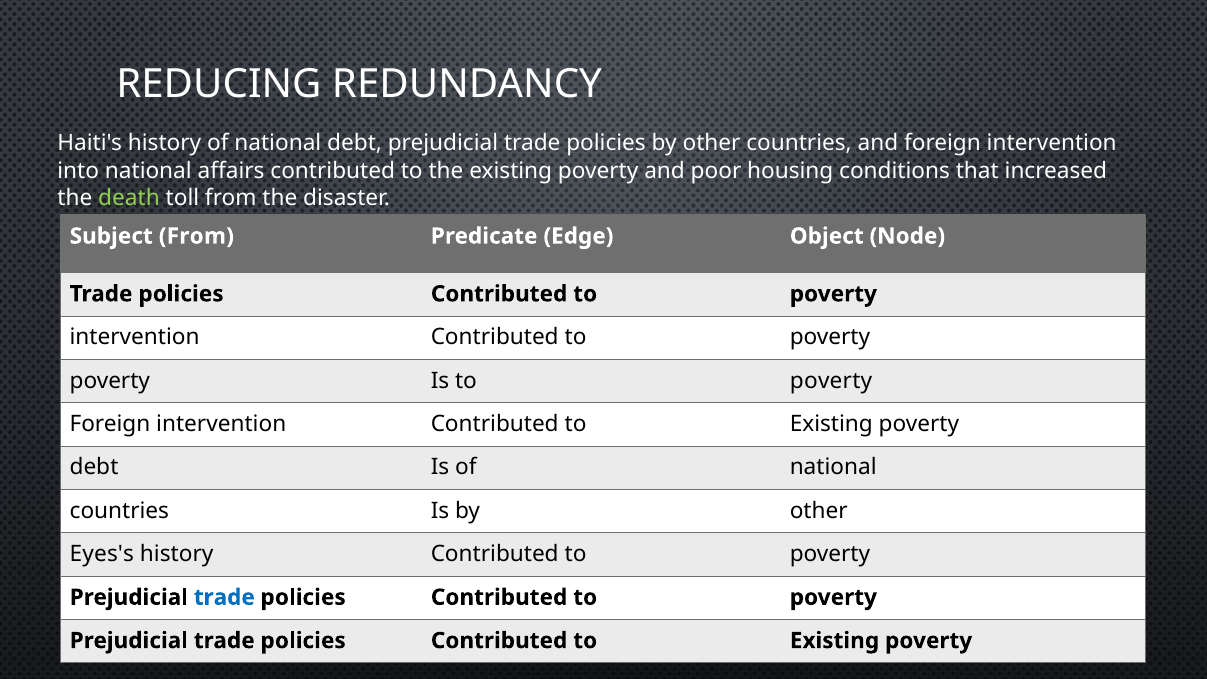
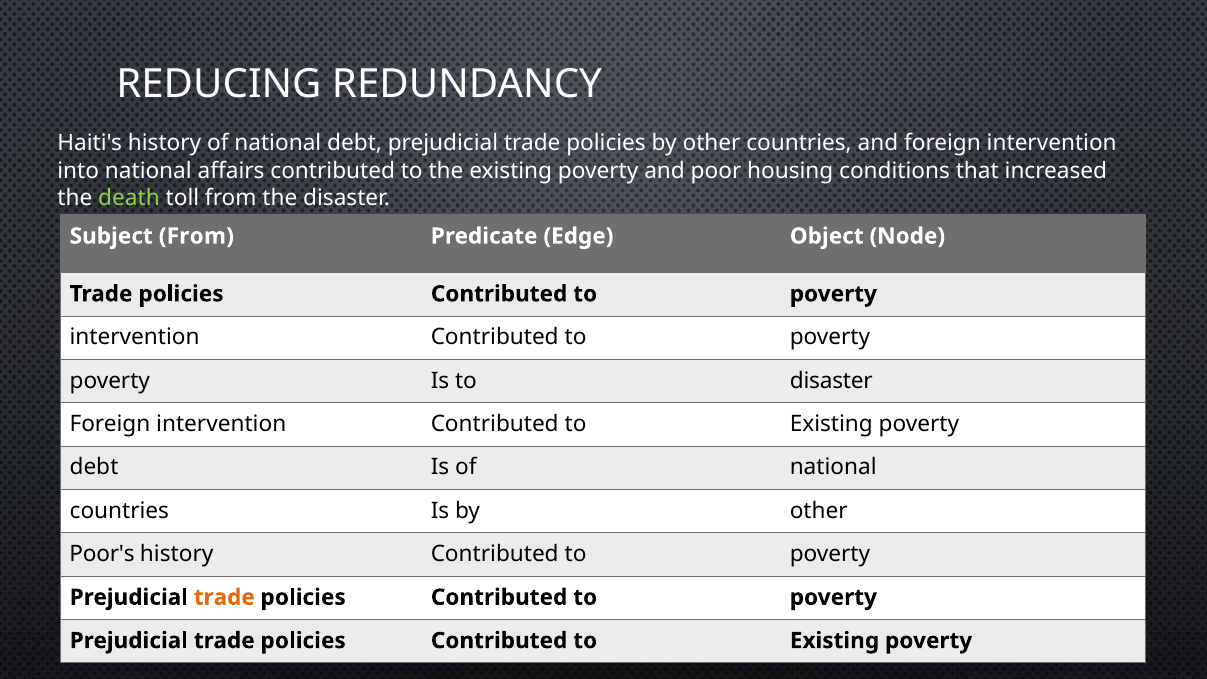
Is to poverty: poverty -> disaster
Eyes's: Eyes's -> Poor's
trade at (224, 597) colour: blue -> orange
